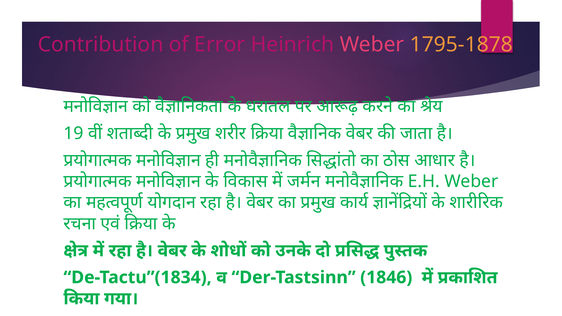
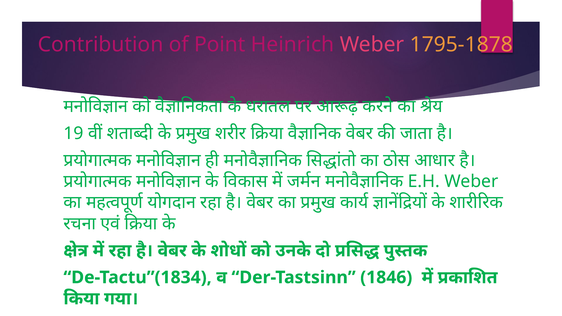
Error: Error -> Point
